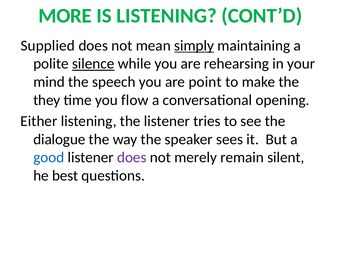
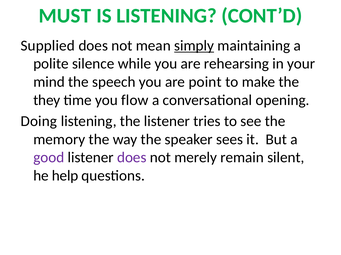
MORE: MORE -> MUST
silence underline: present -> none
Either: Either -> Doing
dialogue: dialogue -> memory
good colour: blue -> purple
best: best -> help
